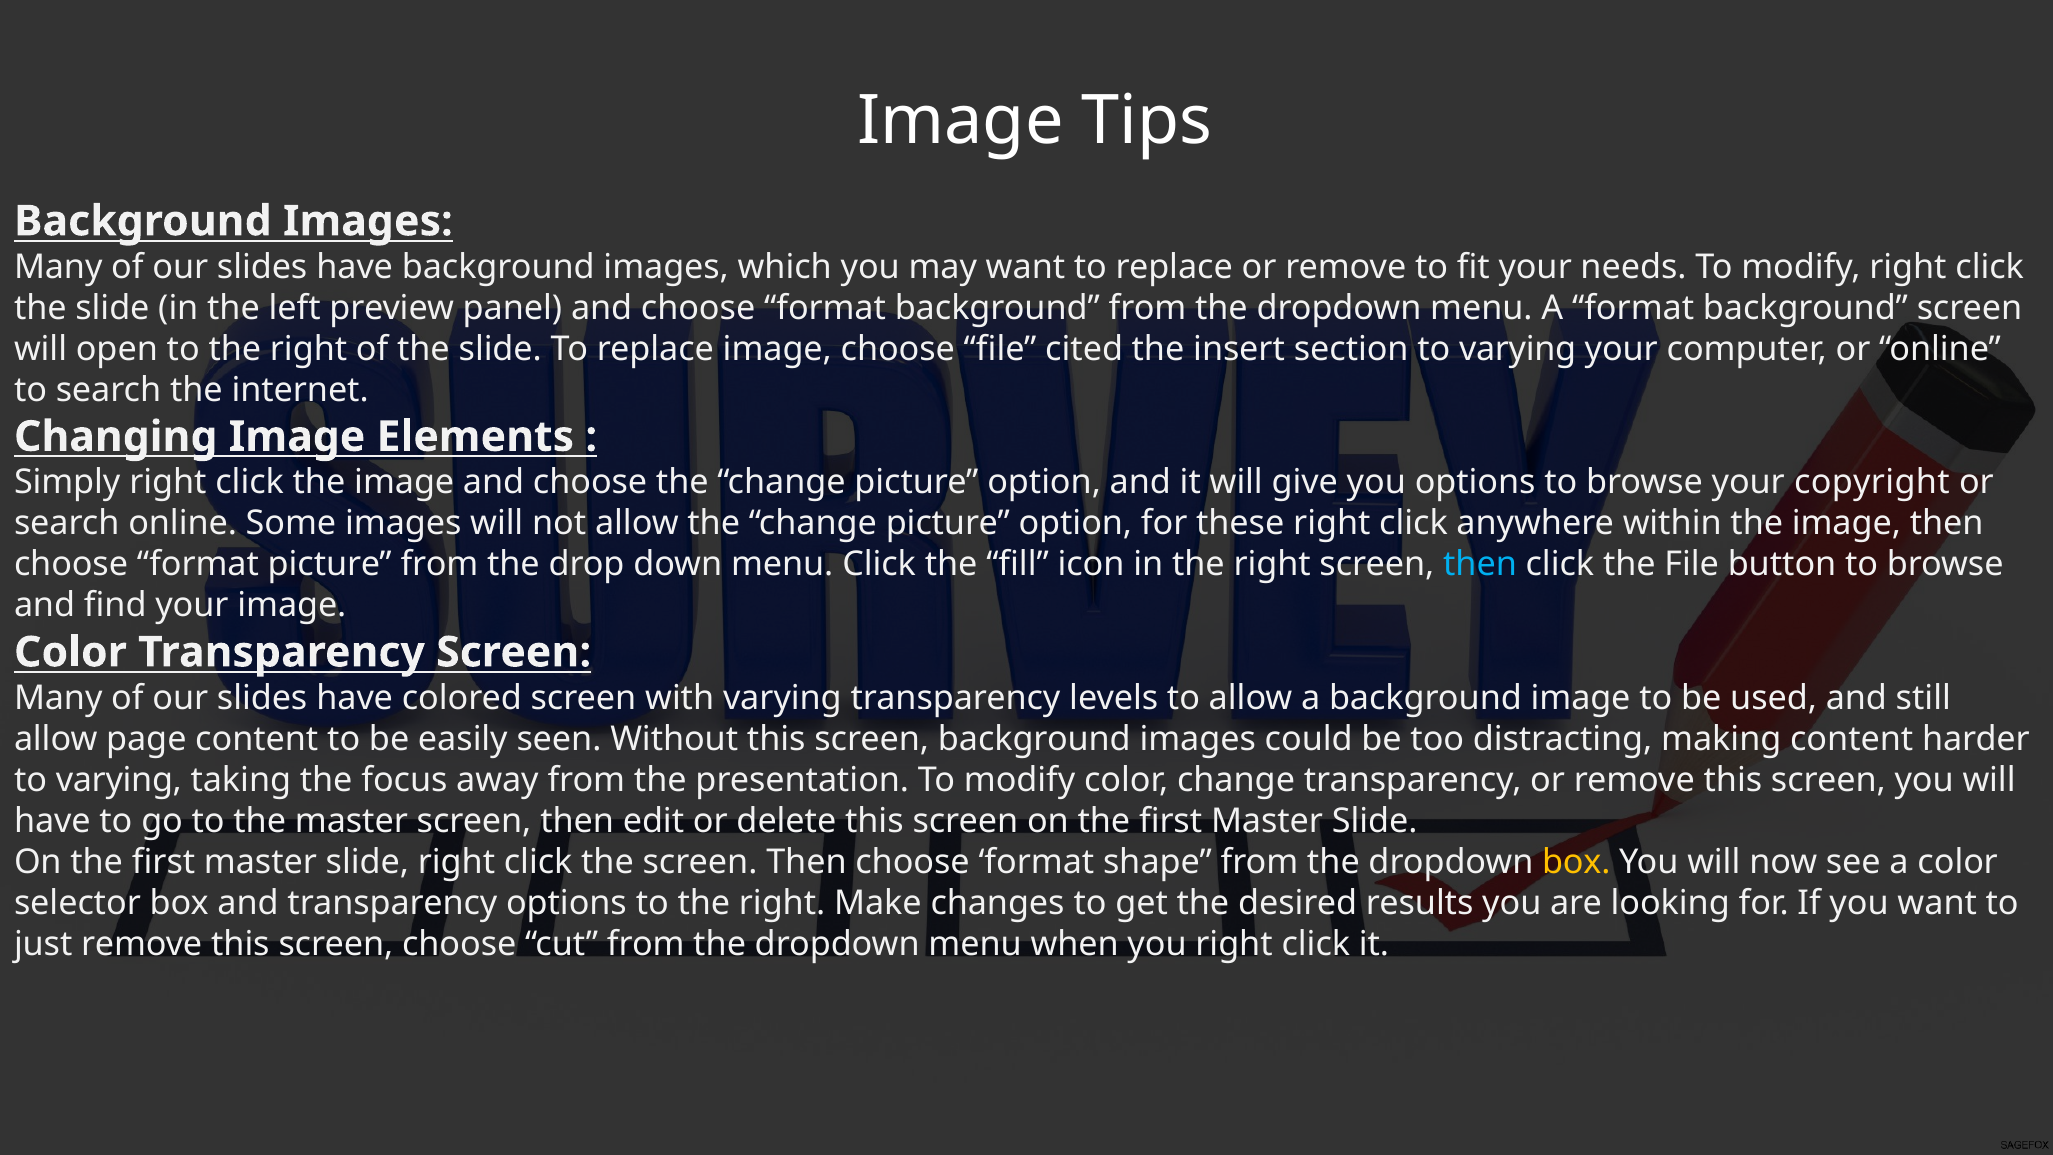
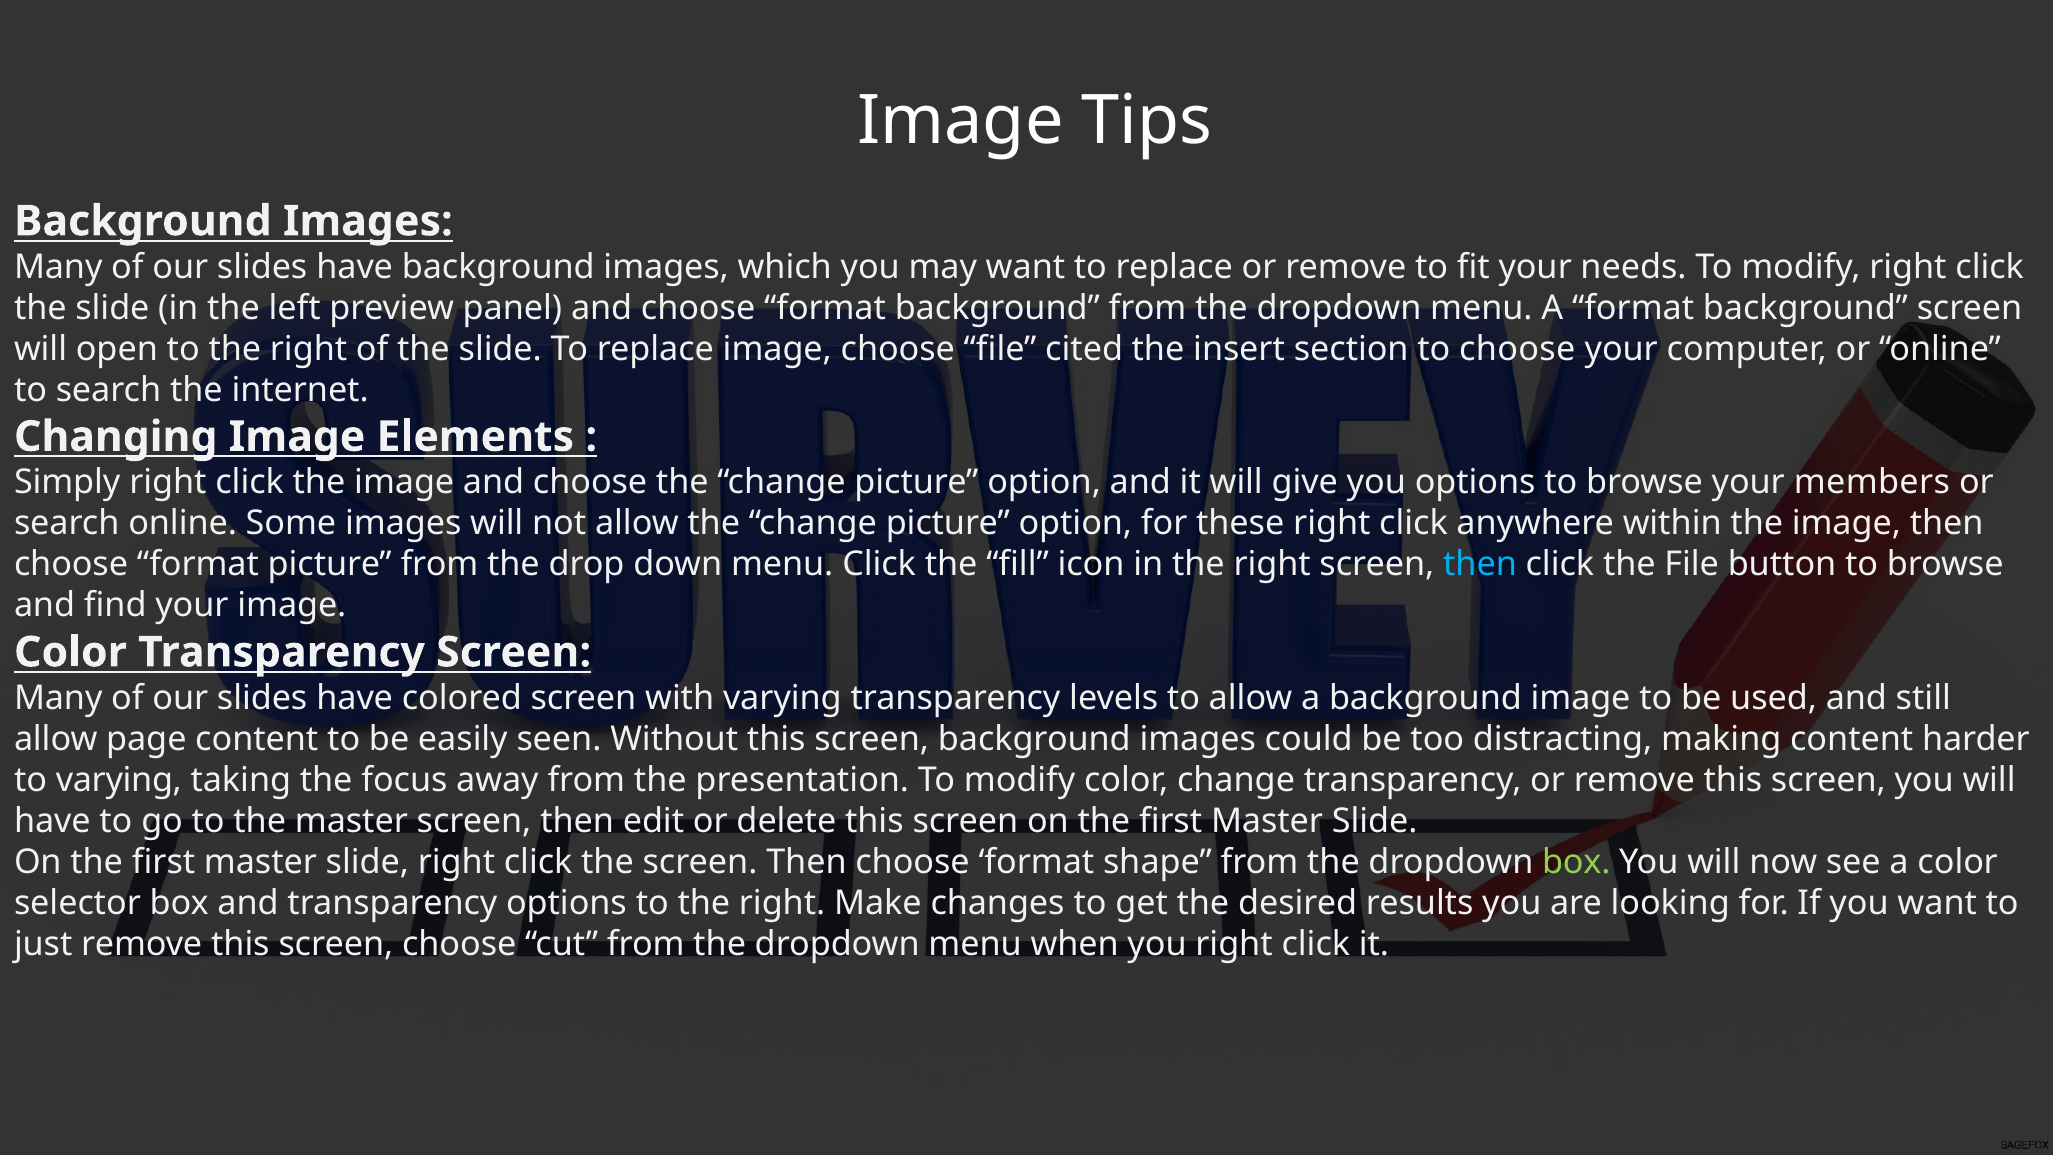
section to varying: varying -> choose
copyright: copyright -> members
box at (1576, 862) colour: yellow -> light green
